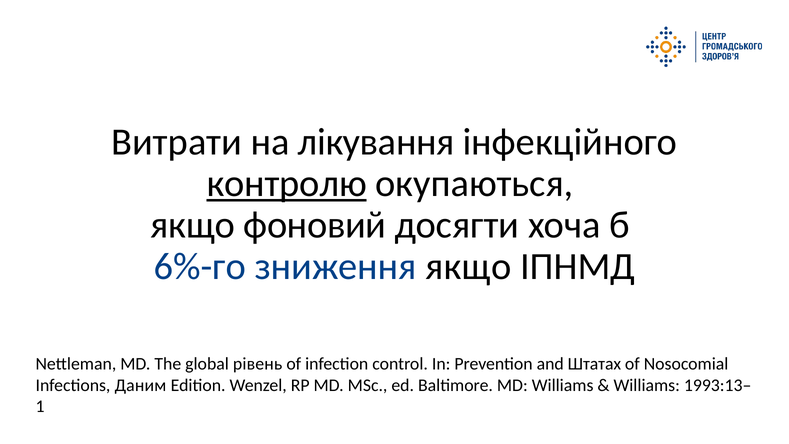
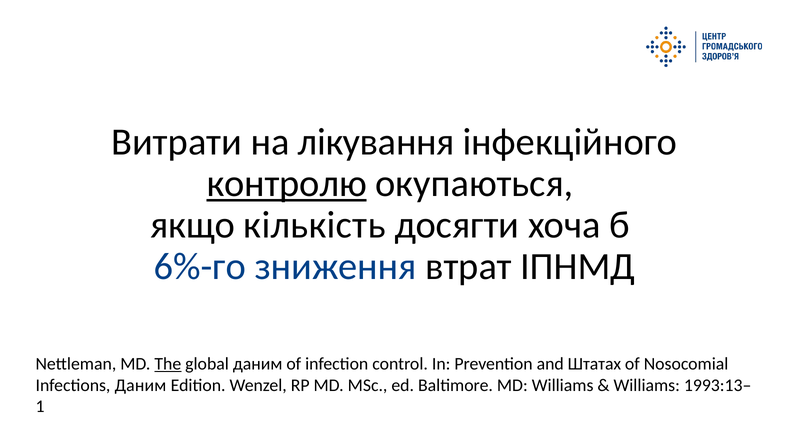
фоновий: фоновий -> кількість
зниження якщо: якщо -> втрат
The underline: none -> present
global рівень: рівень -> даним
